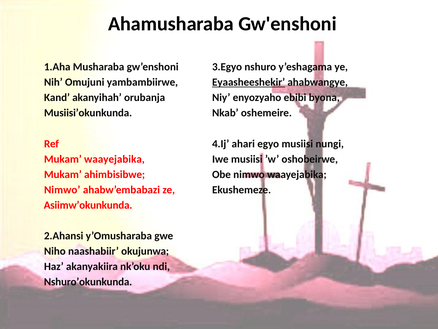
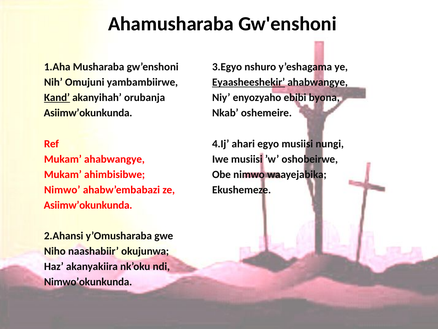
Kand underline: none -> present
Musiisi’okunkunda at (88, 113): Musiisi’okunkunda -> Asiimw’okunkunda
Mukam waayejabika: waayejabika -> ahabwangye
Nshuro’okunkunda: Nshuro’okunkunda -> Nimwo’okunkunda
